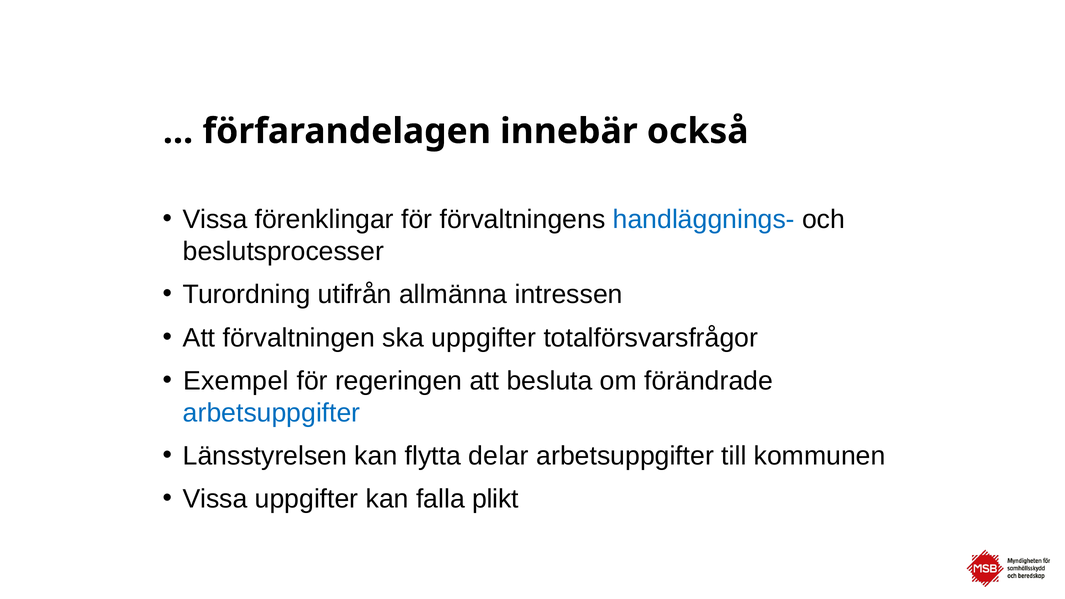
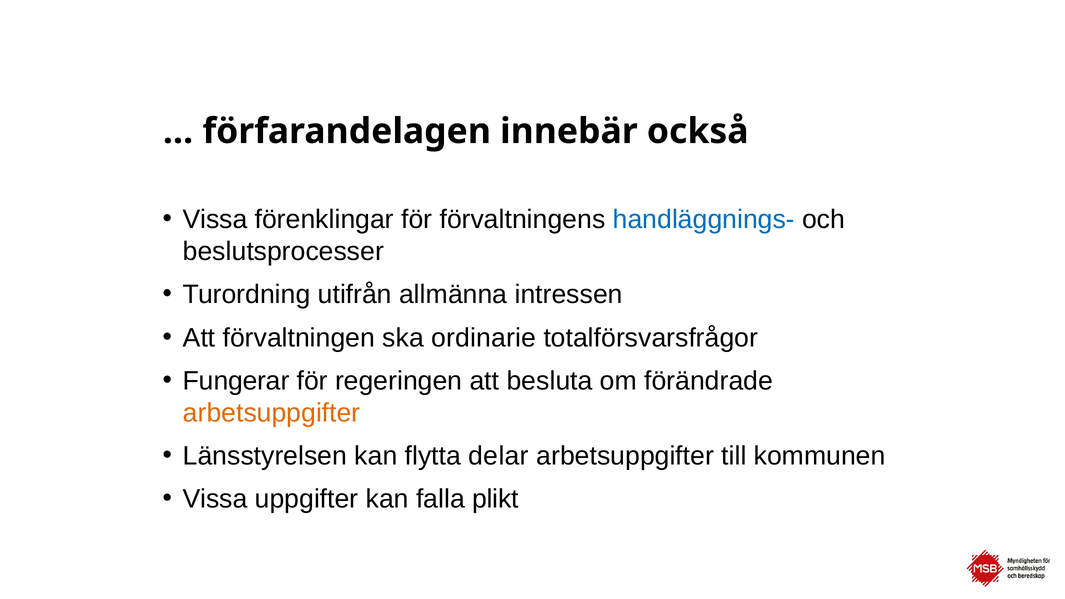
ska uppgifter: uppgifter -> ordinarie
Exempel: Exempel -> Fungerar
arbetsuppgifter at (272, 413) colour: blue -> orange
